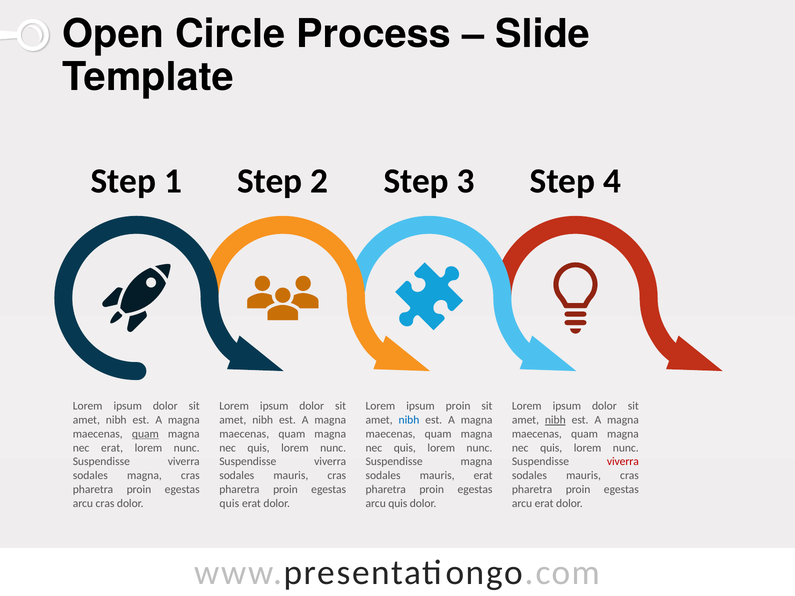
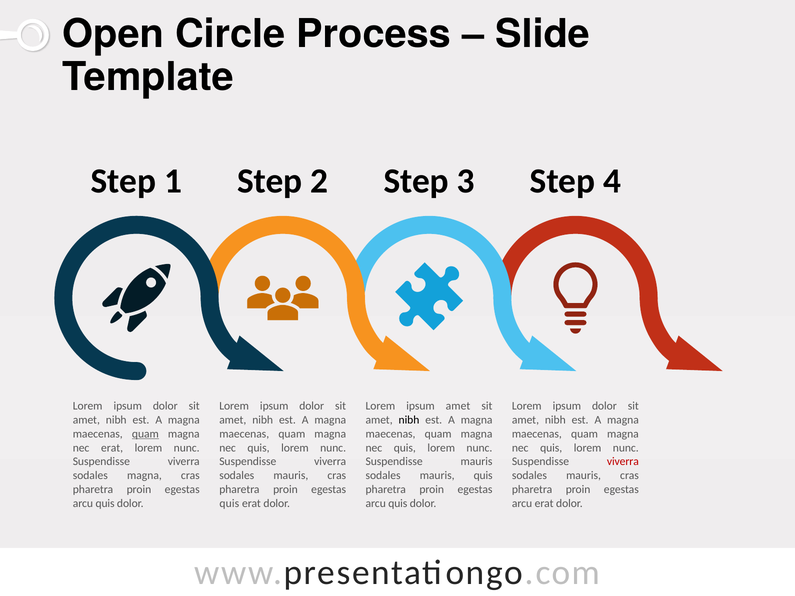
ipsum proin: proin -> amet
nibh at (409, 420) colour: blue -> black
nibh at (555, 420) underline: present -> none
Suspendisse magna: magna -> mauris
mauris erat: erat -> quis
cras at (105, 504): cras -> quis
